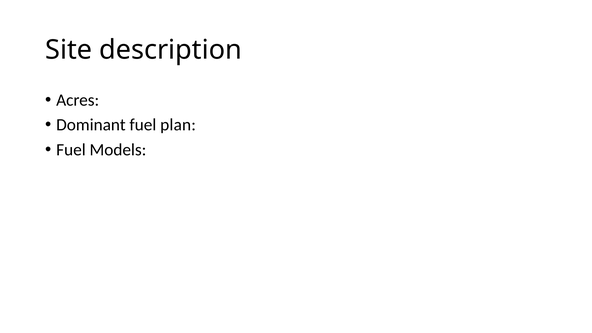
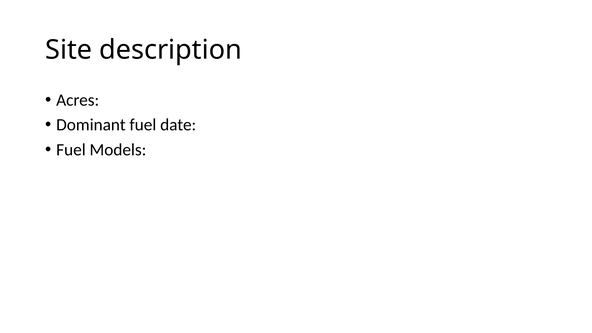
plan: plan -> date
